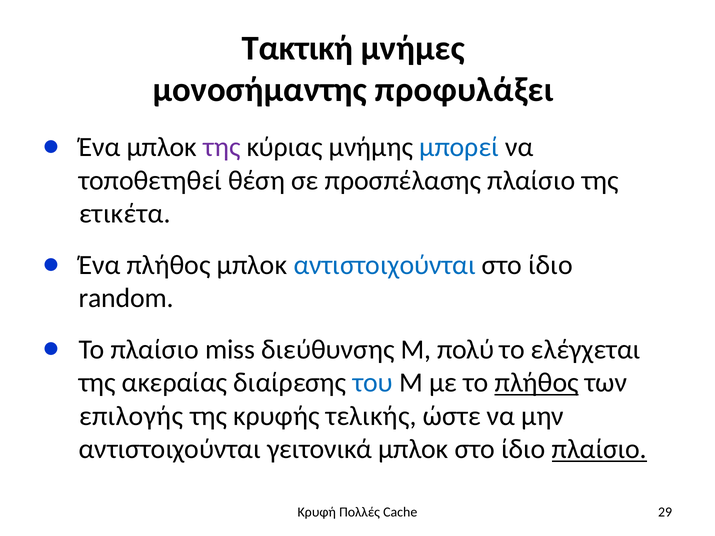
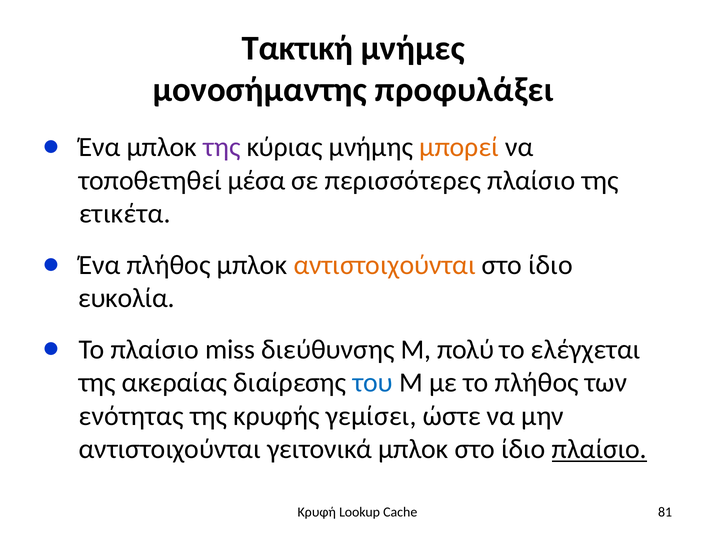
μπορεί colour: blue -> orange
θέση: θέση -> μέσα
προσπέλασης: προσπέλασης -> περισσότερες
αντιστοιχούνται at (385, 265) colour: blue -> orange
random: random -> ευκολία
πλήθος at (537, 383) underline: present -> none
επιλογής: επιλογής -> ενότητας
τελικής: τελικής -> γεμίσει
Πολλές: Πολλές -> Lookup
29: 29 -> 81
